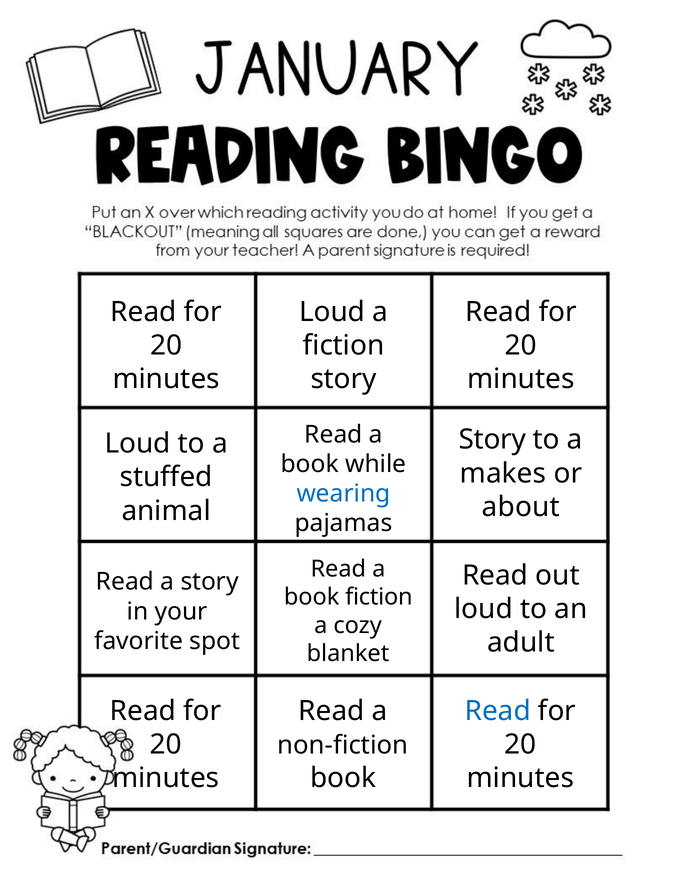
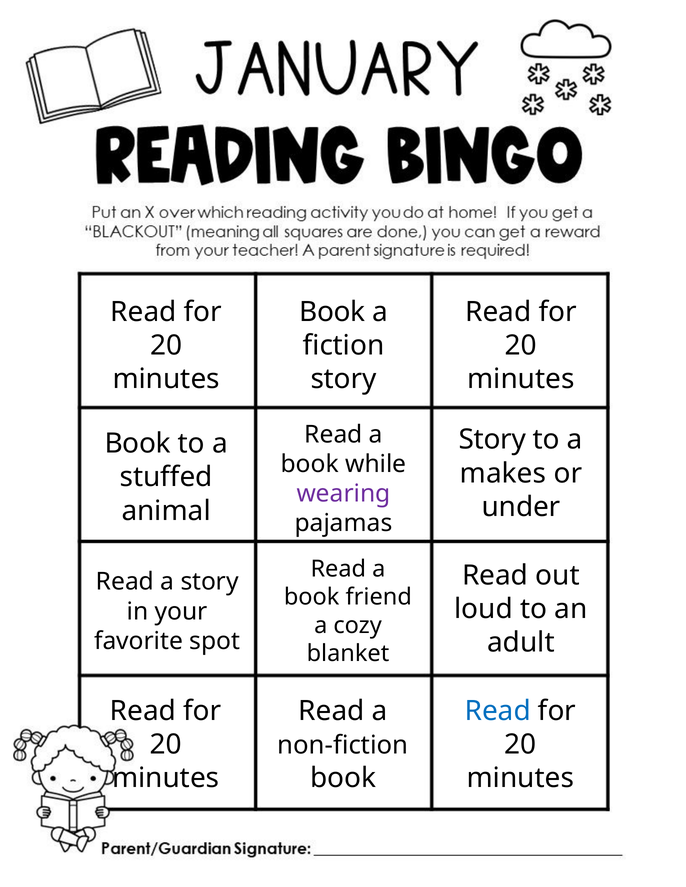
Loud at (332, 312): Loud -> Book
Loud at (138, 444): Loud -> Book
wearing colour: blue -> purple
about: about -> under
book fiction: fiction -> friend
